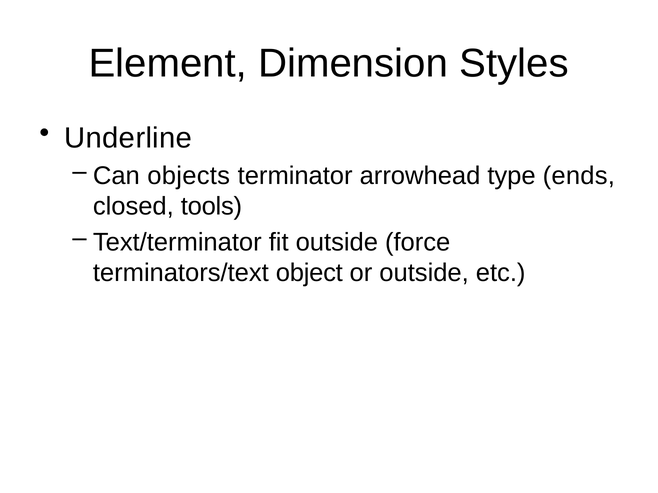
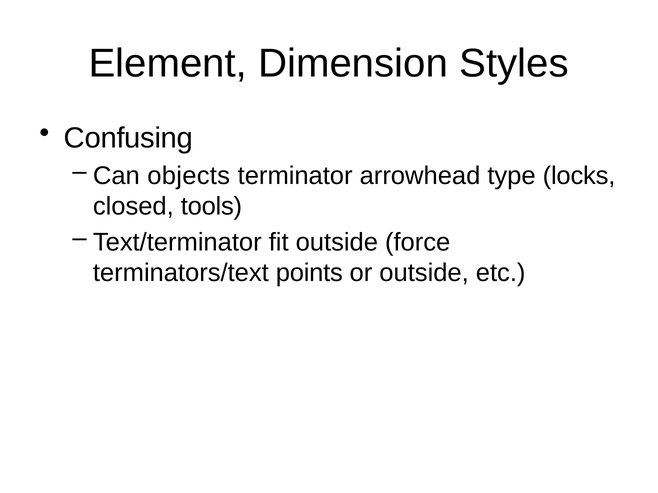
Underline: Underline -> Confusing
ends: ends -> locks
object: object -> points
